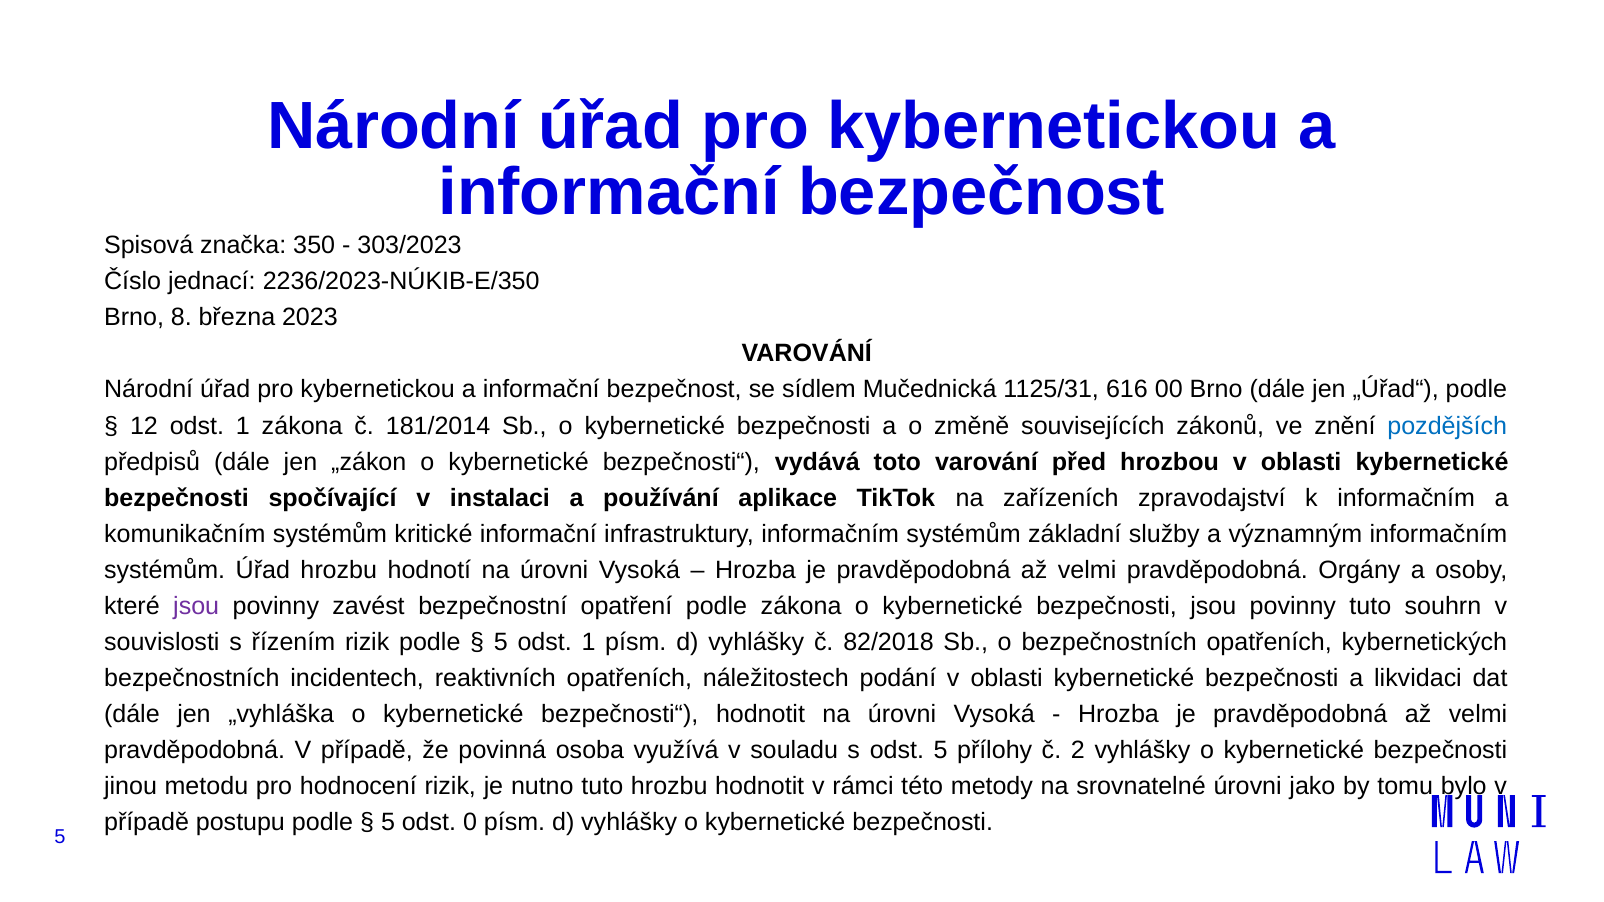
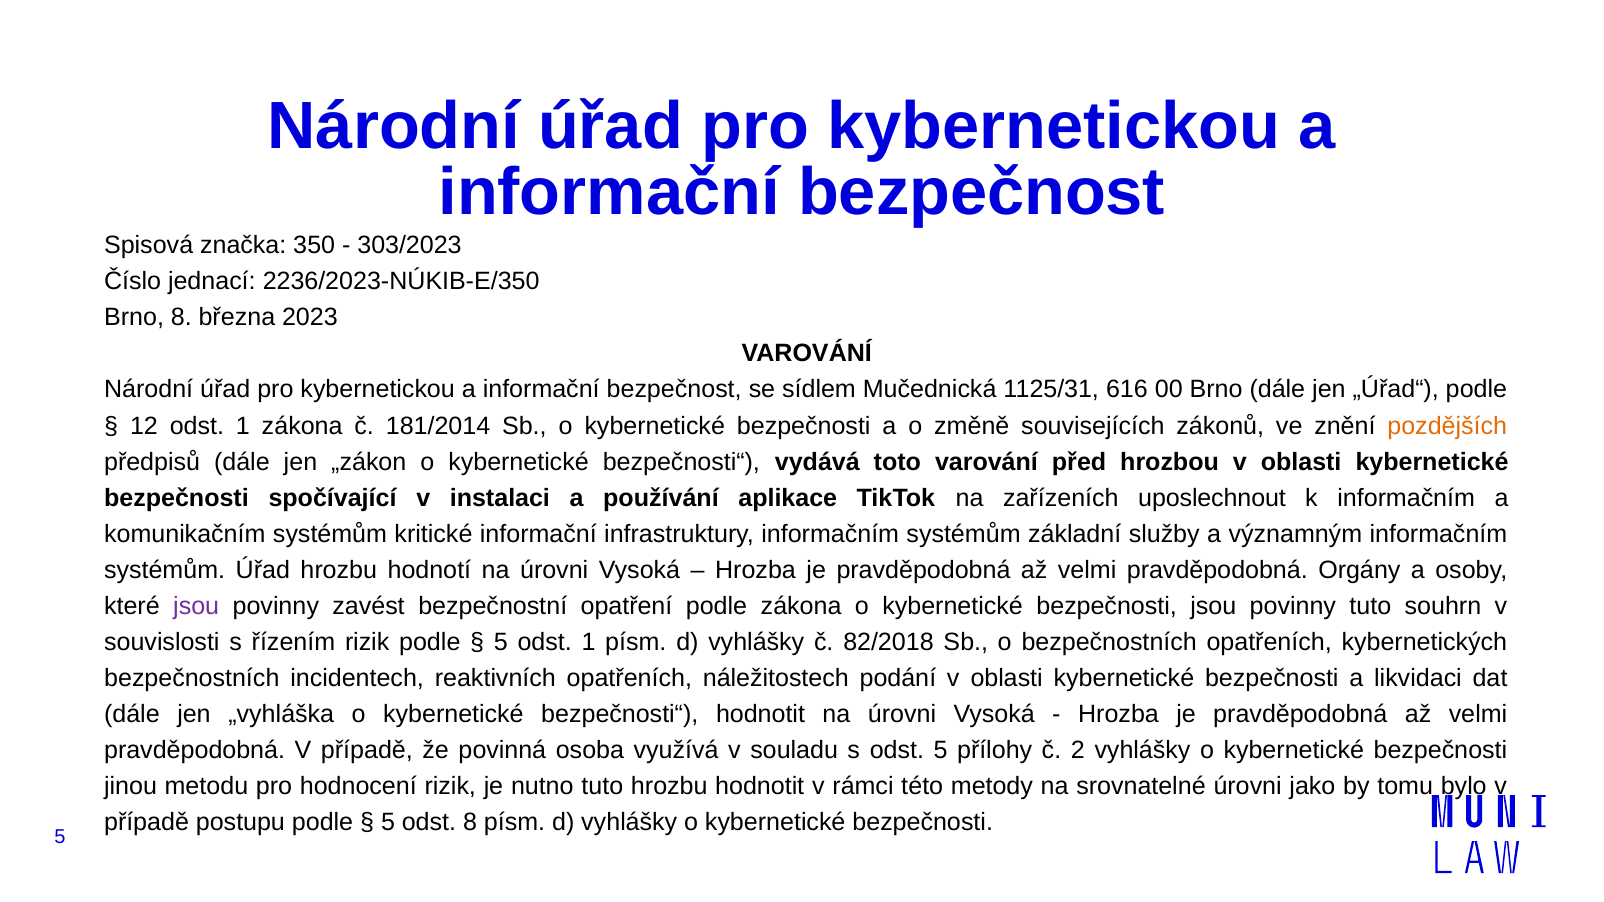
pozdějších colour: blue -> orange
zpravodajství: zpravodajství -> uposlechnout
odst 0: 0 -> 8
